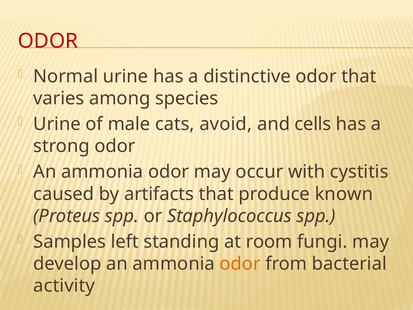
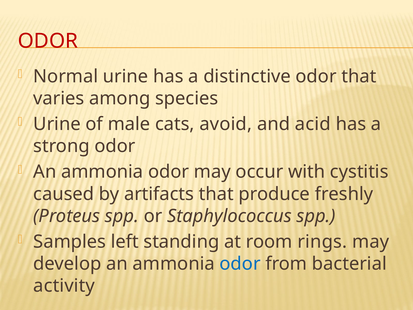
cells: cells -> acid
known: known -> freshly
fungi: fungi -> rings
odor at (240, 264) colour: orange -> blue
